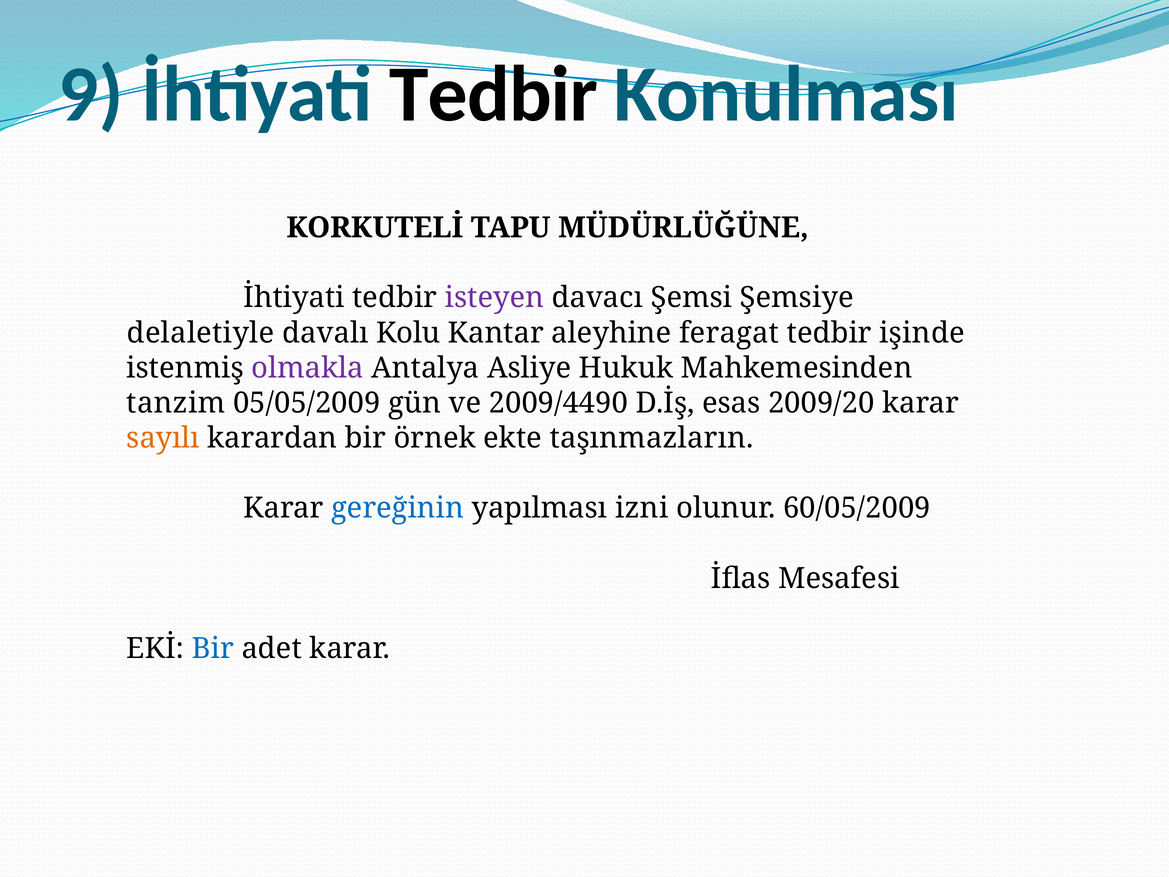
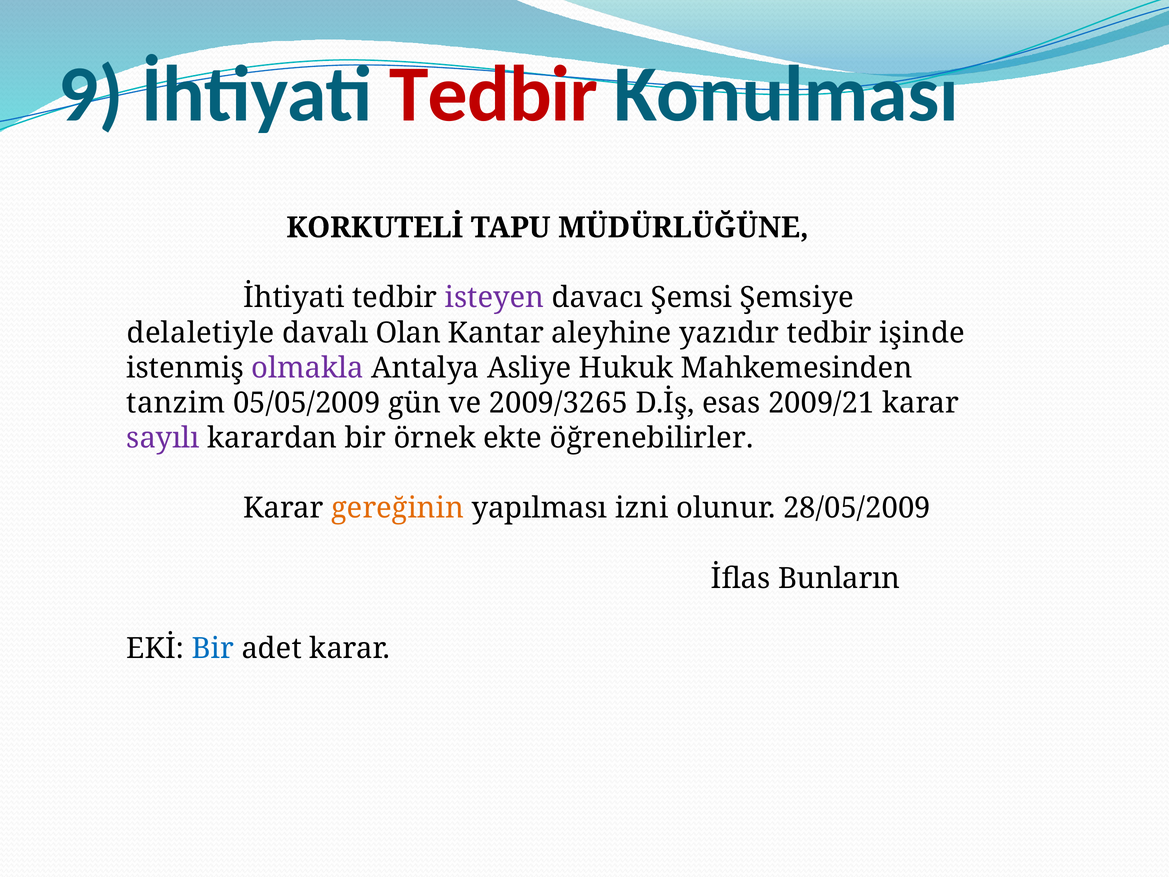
Tedbir at (494, 94) colour: black -> red
Kolu: Kolu -> Olan
feragat: feragat -> yazıdır
2009/4490: 2009/4490 -> 2009/3265
2009/20: 2009/20 -> 2009/21
sayılı colour: orange -> purple
taşınmazların: taşınmazların -> öğrenebilirler
gereğinin colour: blue -> orange
60/05/2009: 60/05/2009 -> 28/05/2009
Mesafesi: Mesafesi -> Bunların
